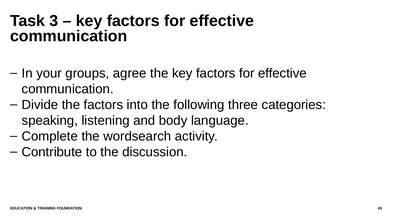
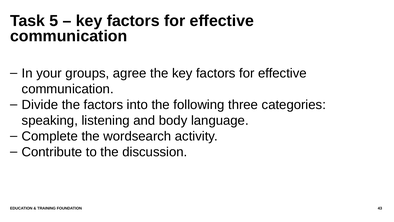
3: 3 -> 5
